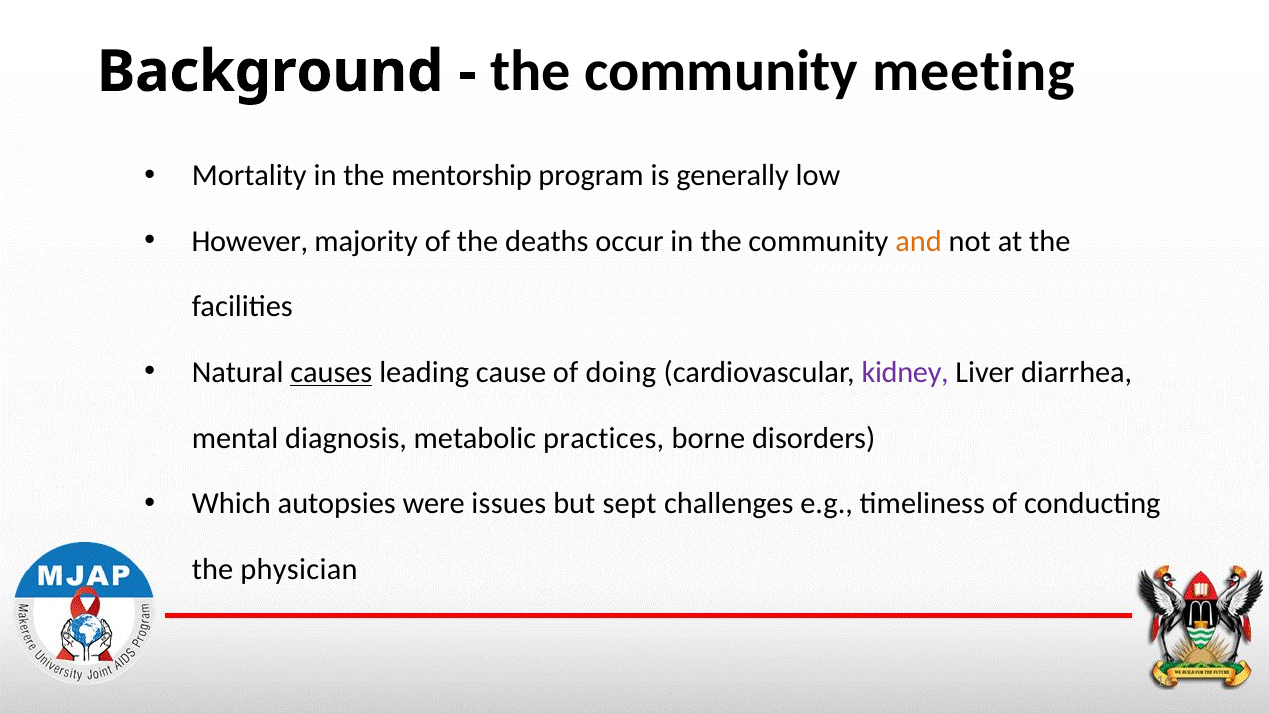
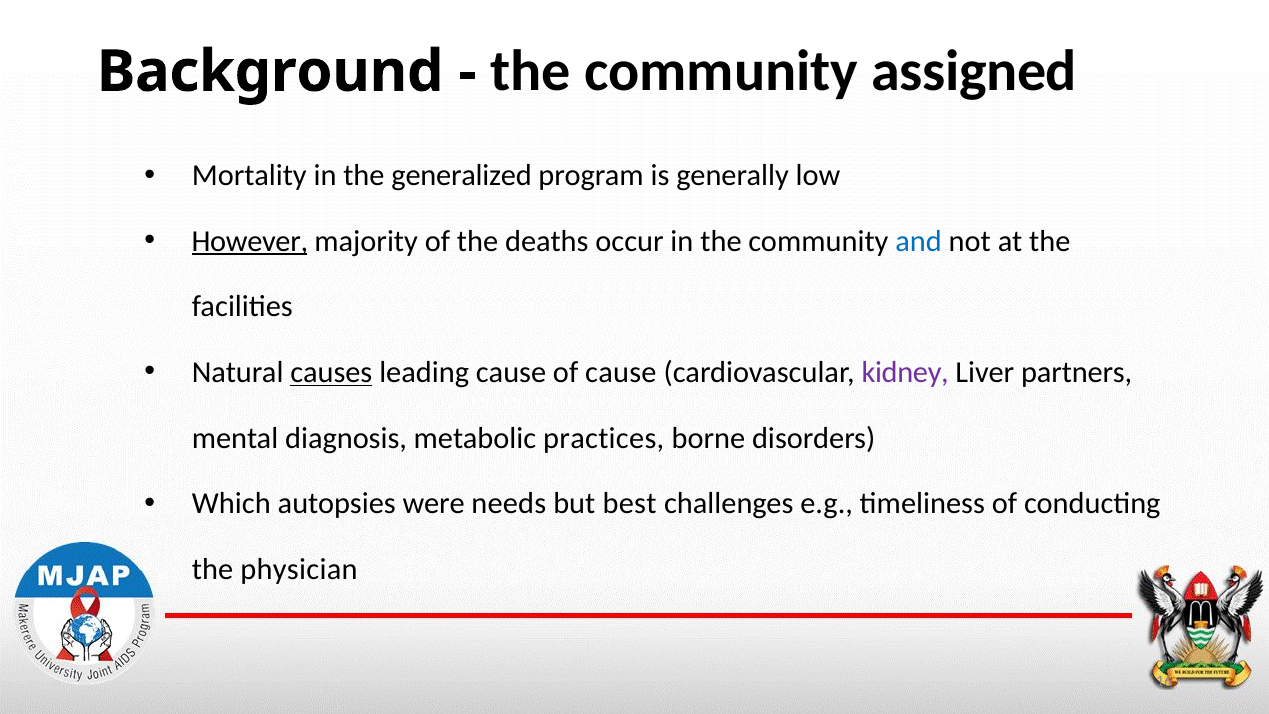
meeting: meeting -> assigned
mentorship: mentorship -> generalized
However underline: none -> present
and colour: orange -> blue
of doing: doing -> cause
diarrhea: diarrhea -> partners
issues: issues -> needs
sept: sept -> best
